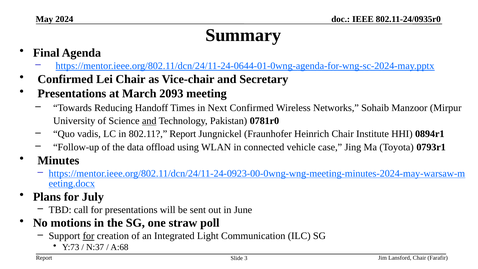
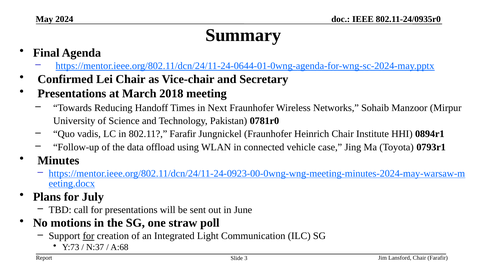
2093: 2093 -> 2018
Next Confirmed: Confirmed -> Fraunhofer
and at (149, 121) underline: present -> none
802.11 Report: Report -> Farafir
